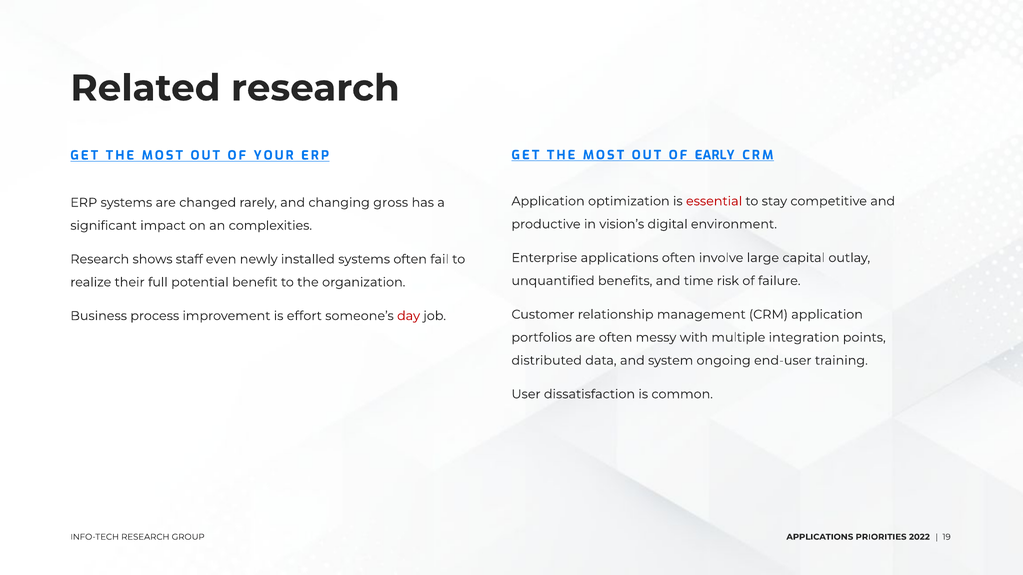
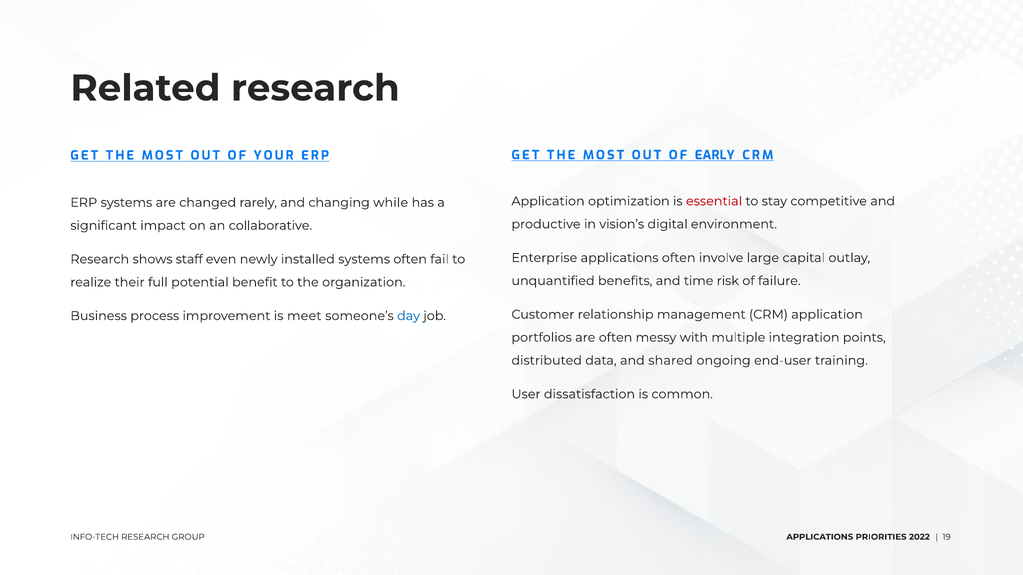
gross: gross -> while
complexities: complexities -> collaborative
effort: effort -> meet
day colour: red -> blue
system: system -> shared
